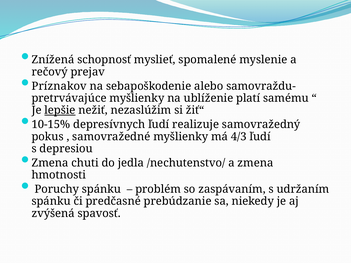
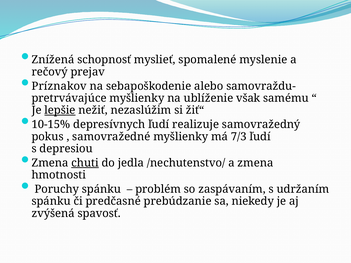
platí: platí -> však
4/3: 4/3 -> 7/3
chuti underline: none -> present
